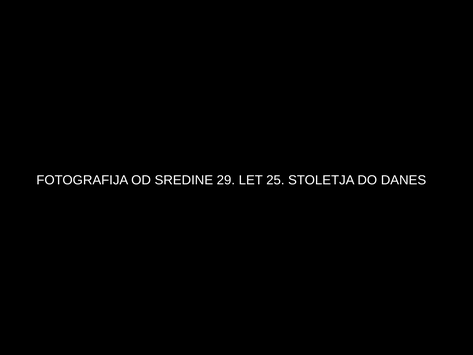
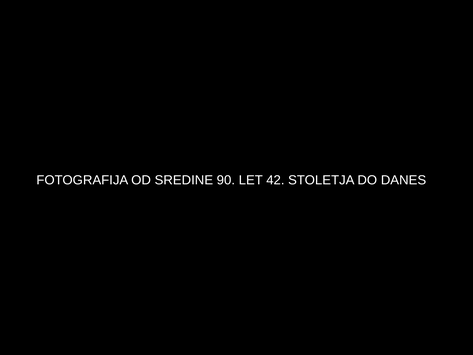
29: 29 -> 90
25: 25 -> 42
